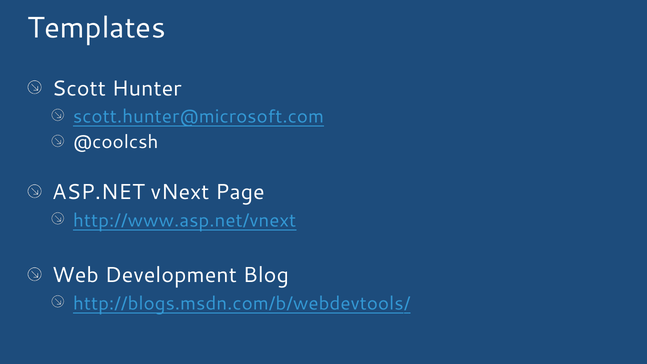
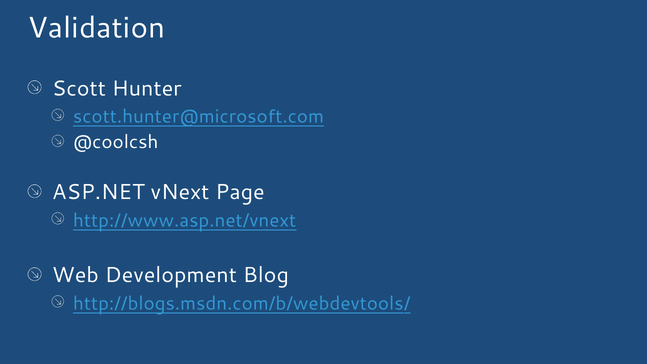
Templates: Templates -> Validation
